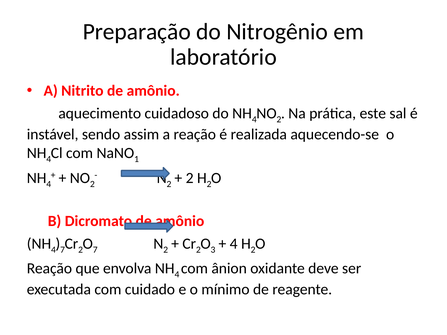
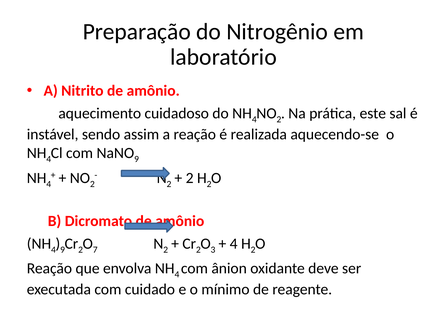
1 at (137, 159): 1 -> 9
7 at (63, 250): 7 -> 9
